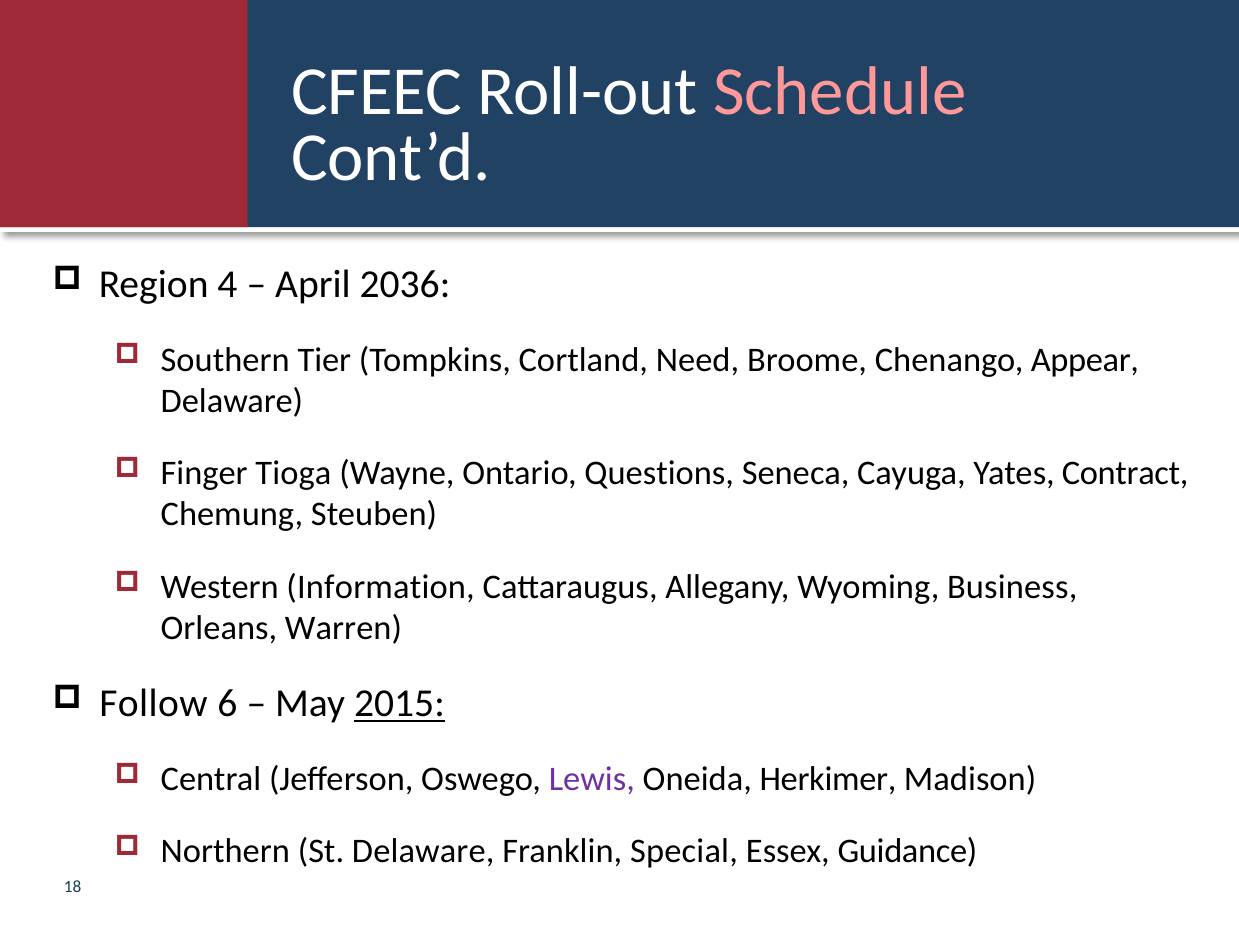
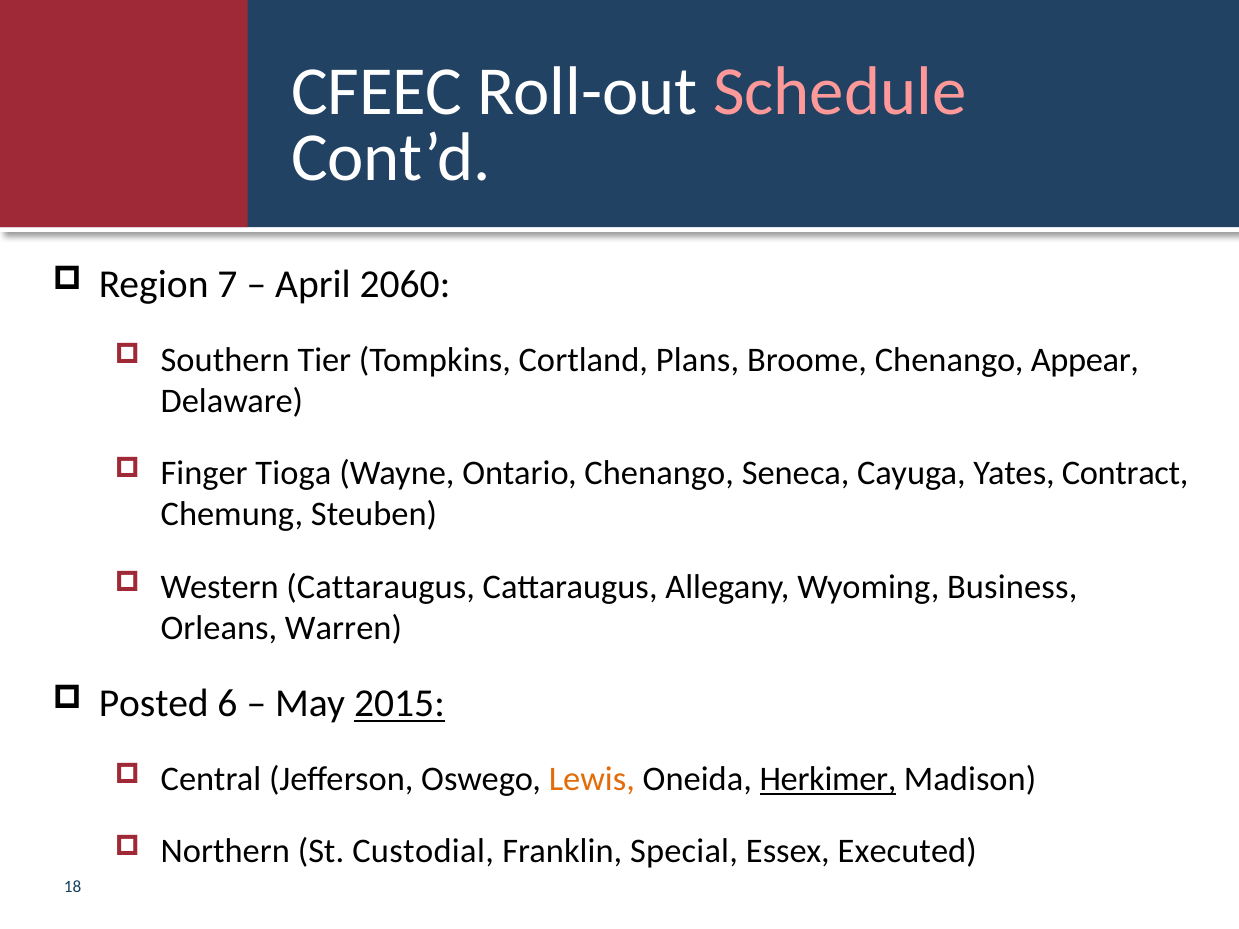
4: 4 -> 7
2036: 2036 -> 2060
Need: Need -> Plans
Ontario Questions: Questions -> Chenango
Western Information: Information -> Cattaraugus
Follow: Follow -> Posted
Lewis colour: purple -> orange
Herkimer underline: none -> present
St Delaware: Delaware -> Custodial
Guidance: Guidance -> Executed
